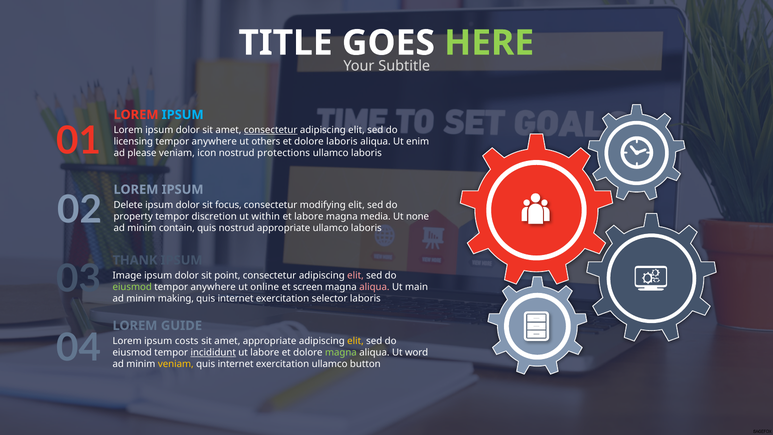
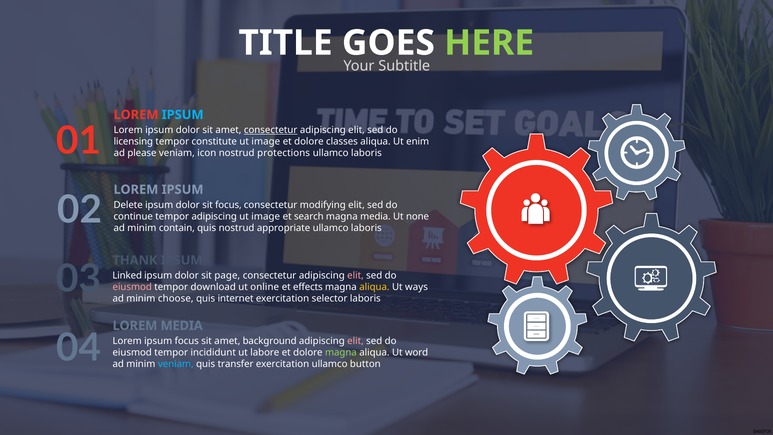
anywhere at (214, 142): anywhere -> constitute
others at (266, 142): others -> image
dolore laboris: laboris -> classes
property: property -> continue
tempor discretion: discretion -> adipiscing
within at (266, 216): within -> image
et labore: labore -> search
Image: Image -> Linked
point: point -> page
eiusmod at (132, 287) colour: light green -> pink
anywhere at (213, 287): anywhere -> download
screen: screen -> effects
aliqua at (374, 287) colour: pink -> yellow
main: main -> ways
making: making -> choose
LOREM GUIDE: GUIDE -> MEDIA
ipsum costs: costs -> focus
amet appropriate: appropriate -> background
elit at (355, 341) colour: yellow -> pink
incididunt underline: present -> none
veniam at (176, 364) colour: yellow -> light blue
internet at (236, 364): internet -> transfer
